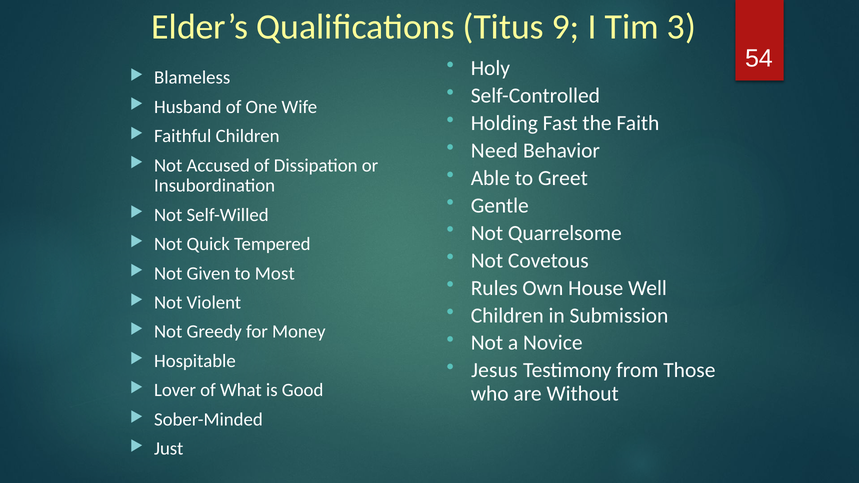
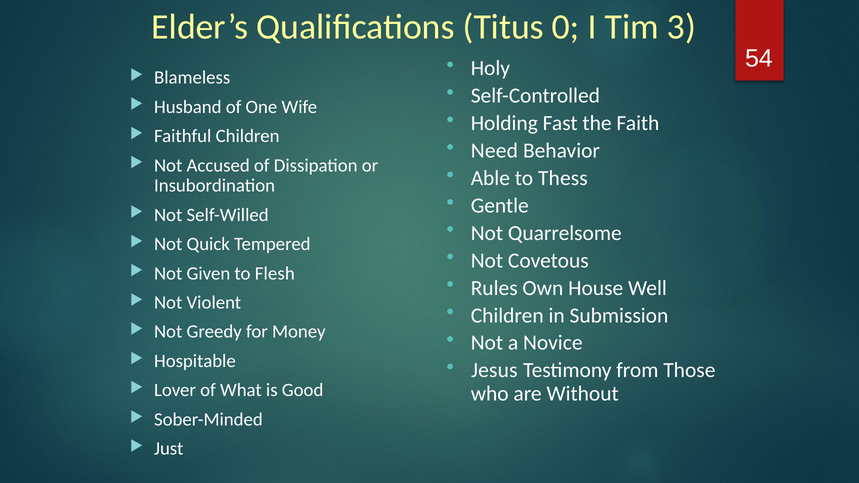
9: 9 -> 0
Greet: Greet -> Thess
Most: Most -> Flesh
